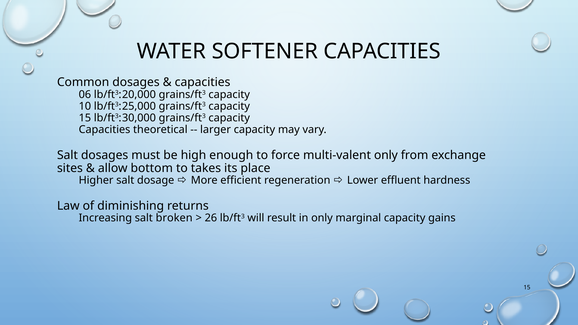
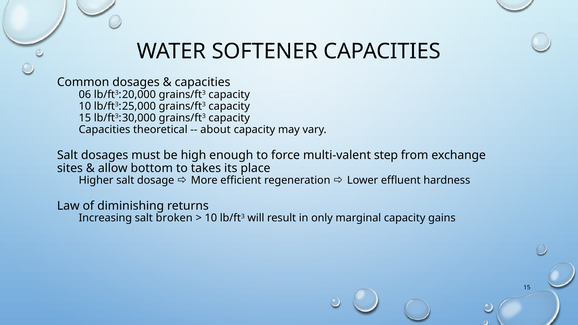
larger: larger -> about
multi-valent only: only -> step
26 at (211, 218): 26 -> 10
